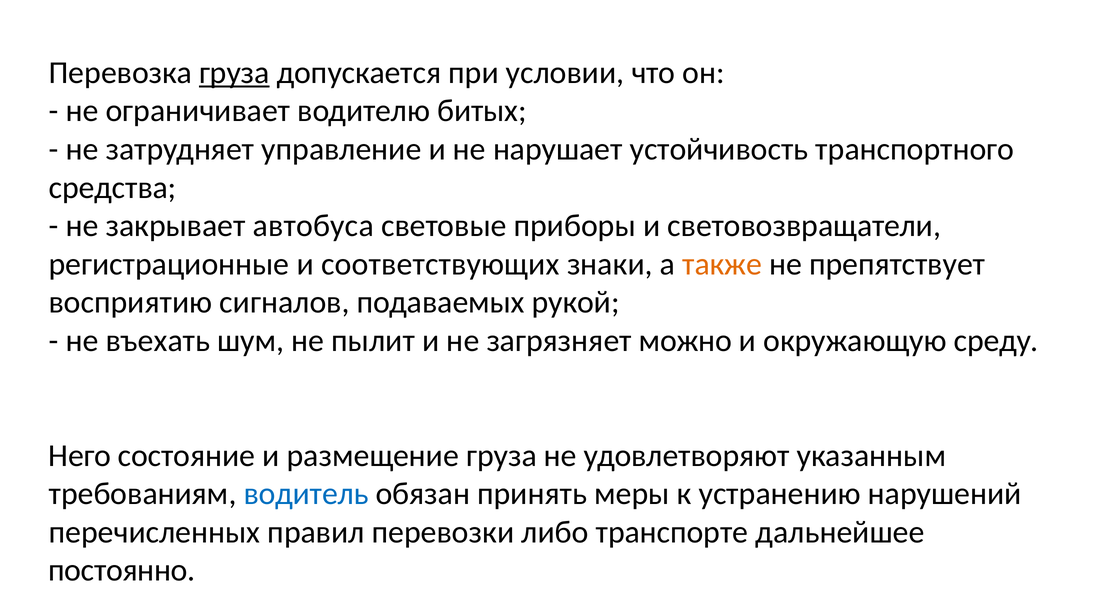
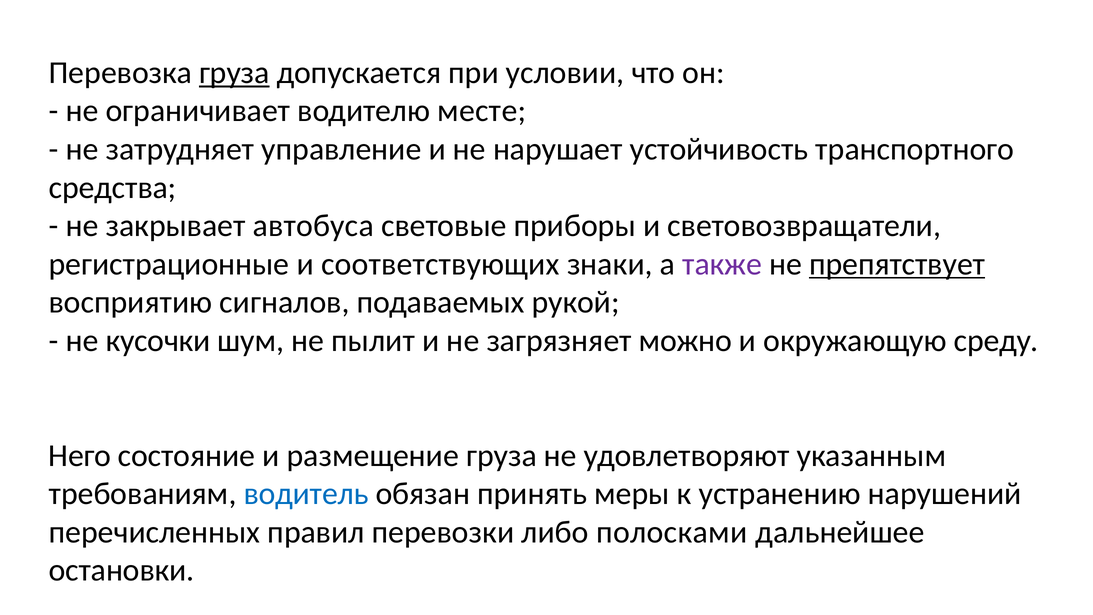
битых: битых -> месте
также colour: orange -> purple
препятствует underline: none -> present
въехать: въехать -> кусочки
транспорте: транспорте -> полосками
постоянно: постоянно -> остановки
